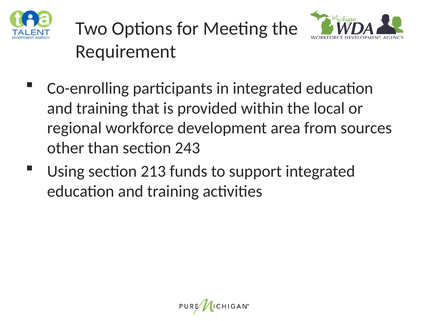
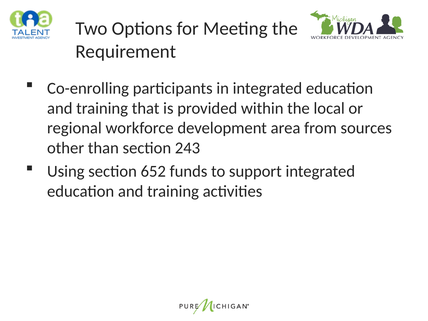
213: 213 -> 652
